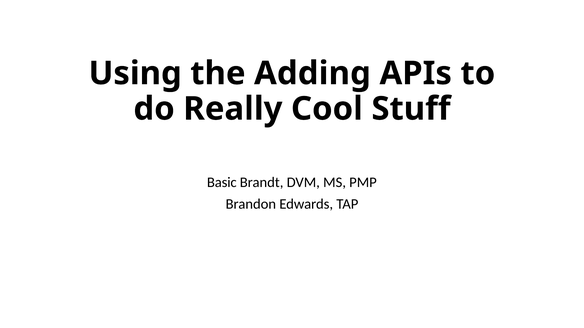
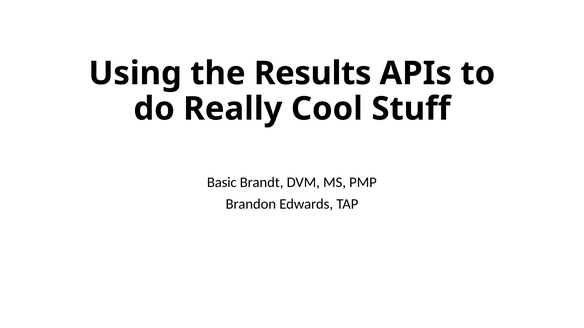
Adding: Adding -> Results
